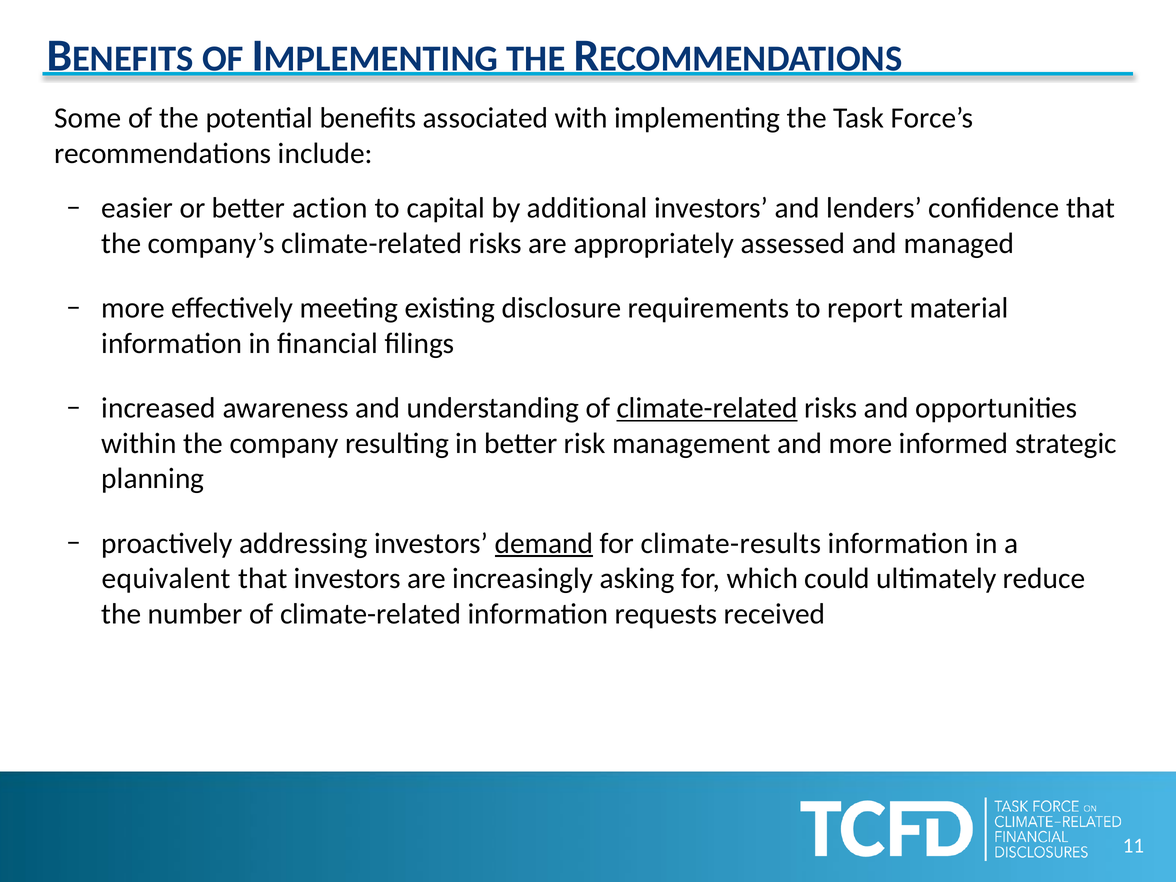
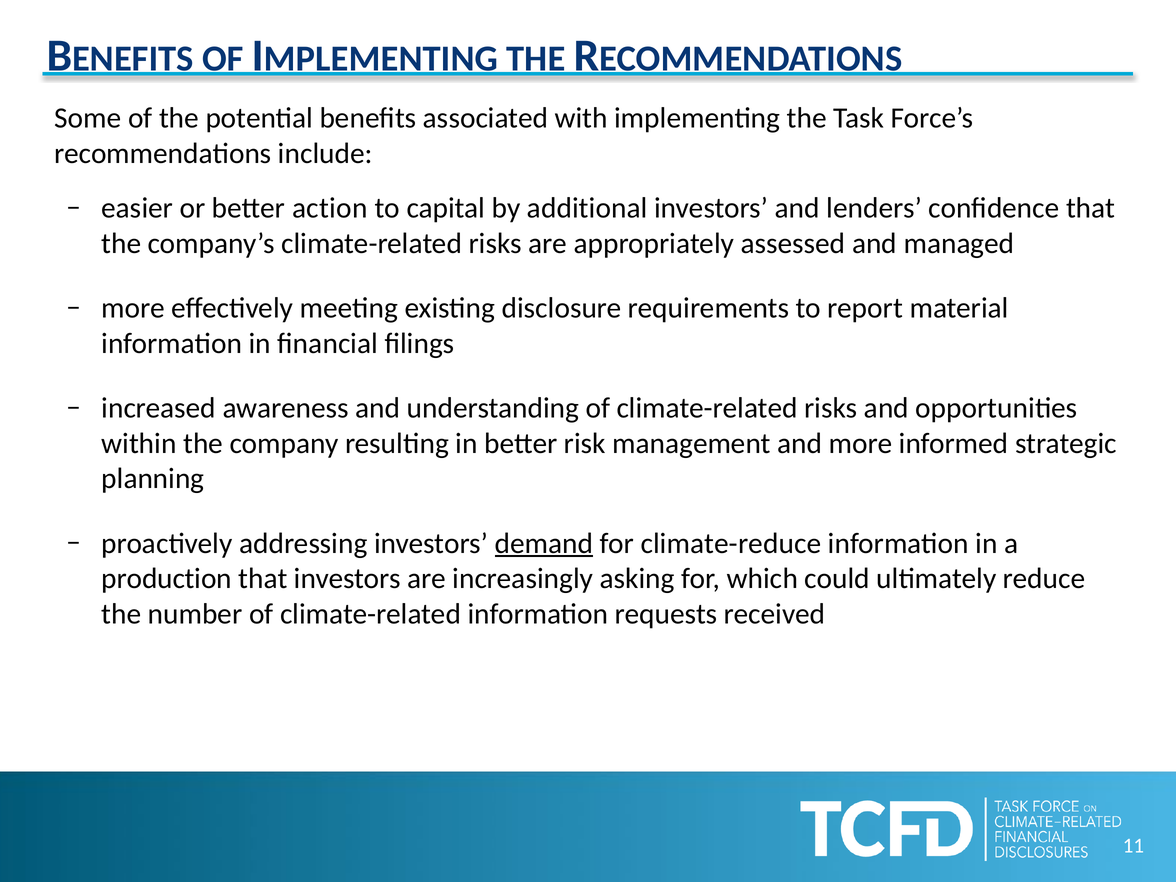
climate-related at (707, 408) underline: present -> none
climate-results: climate-results -> climate-reduce
equivalent: equivalent -> production
